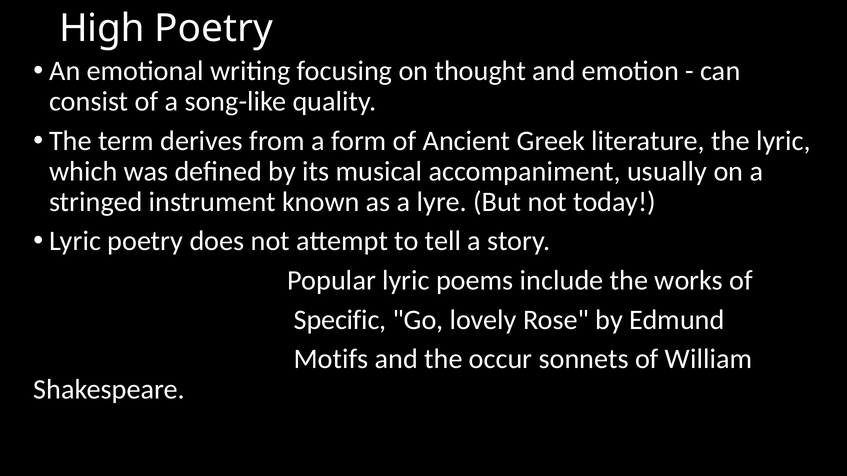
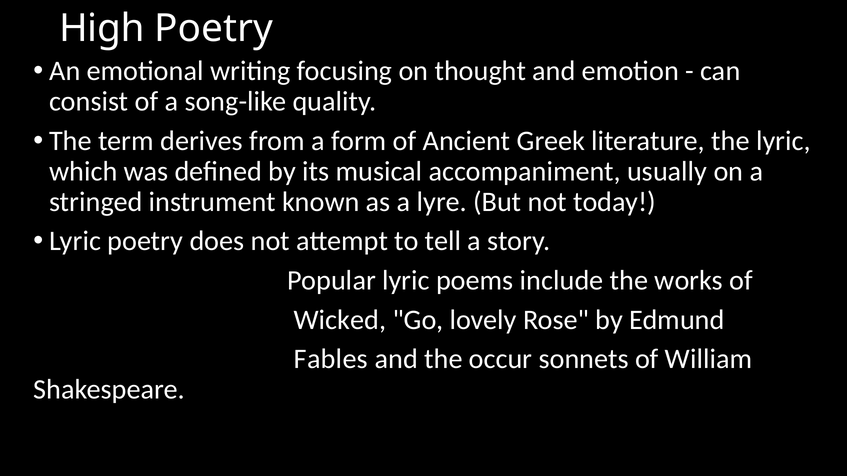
Specific: Specific -> Wicked
Motifs: Motifs -> Fables
